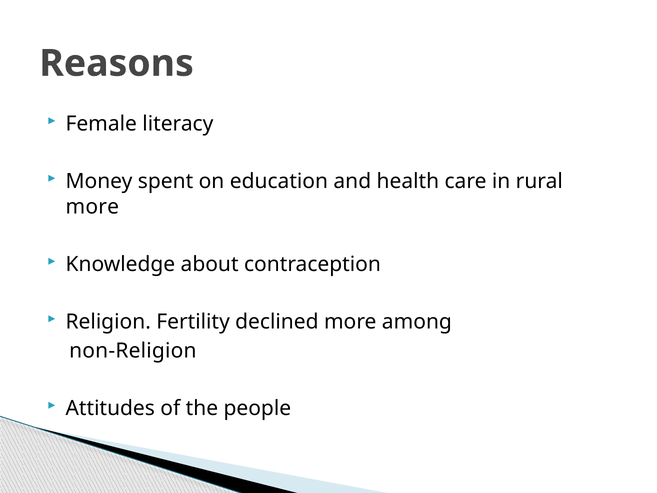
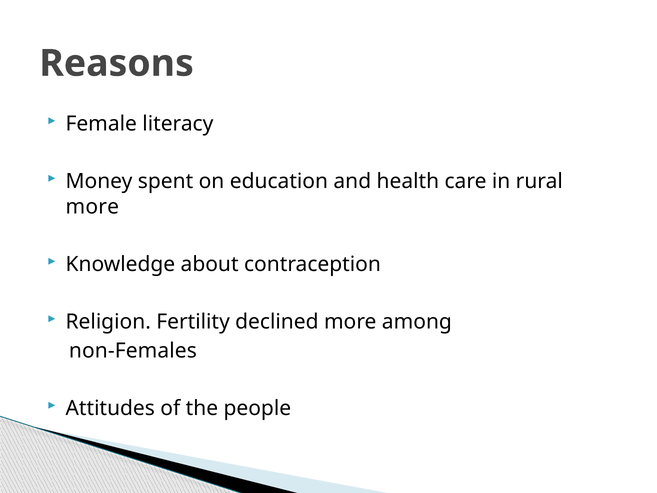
non-Religion: non-Religion -> non-Females
